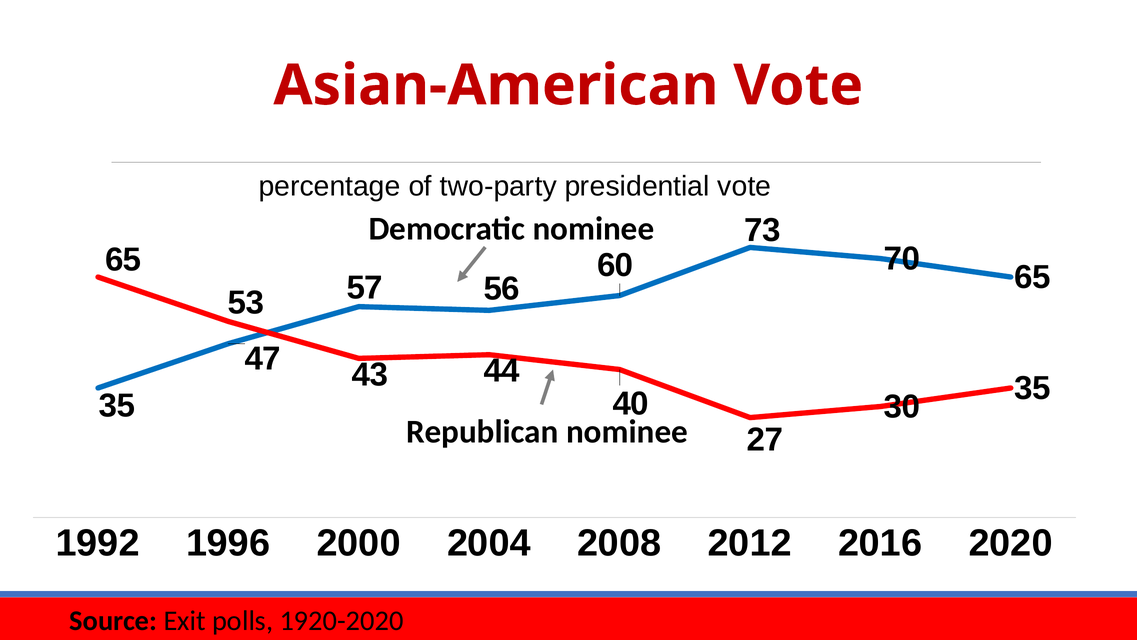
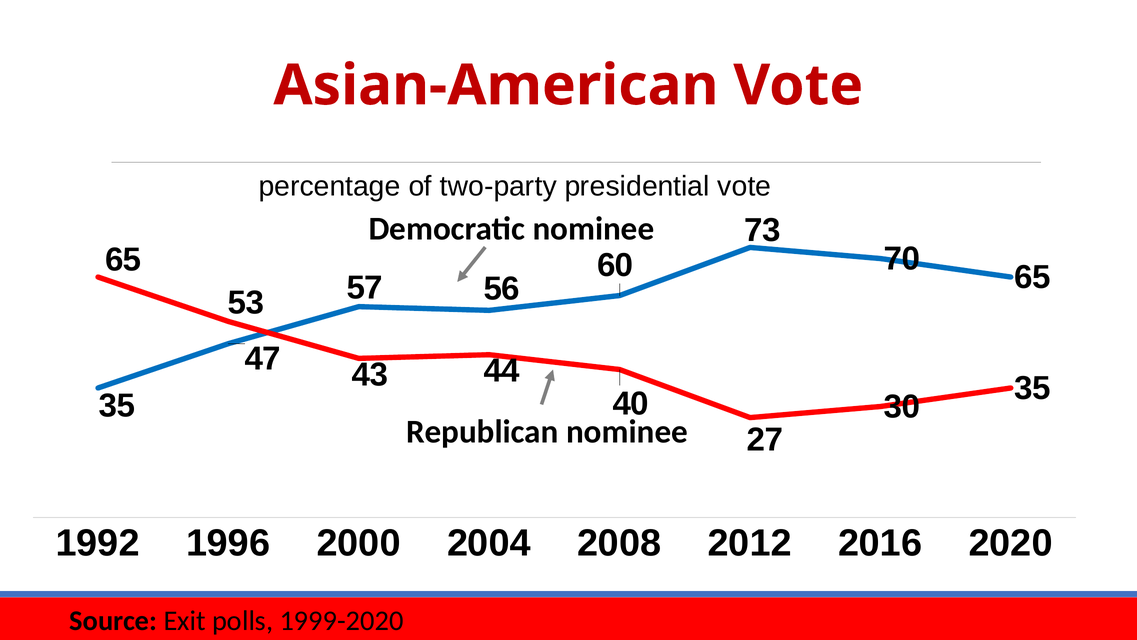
1920-2020: 1920-2020 -> 1999-2020
